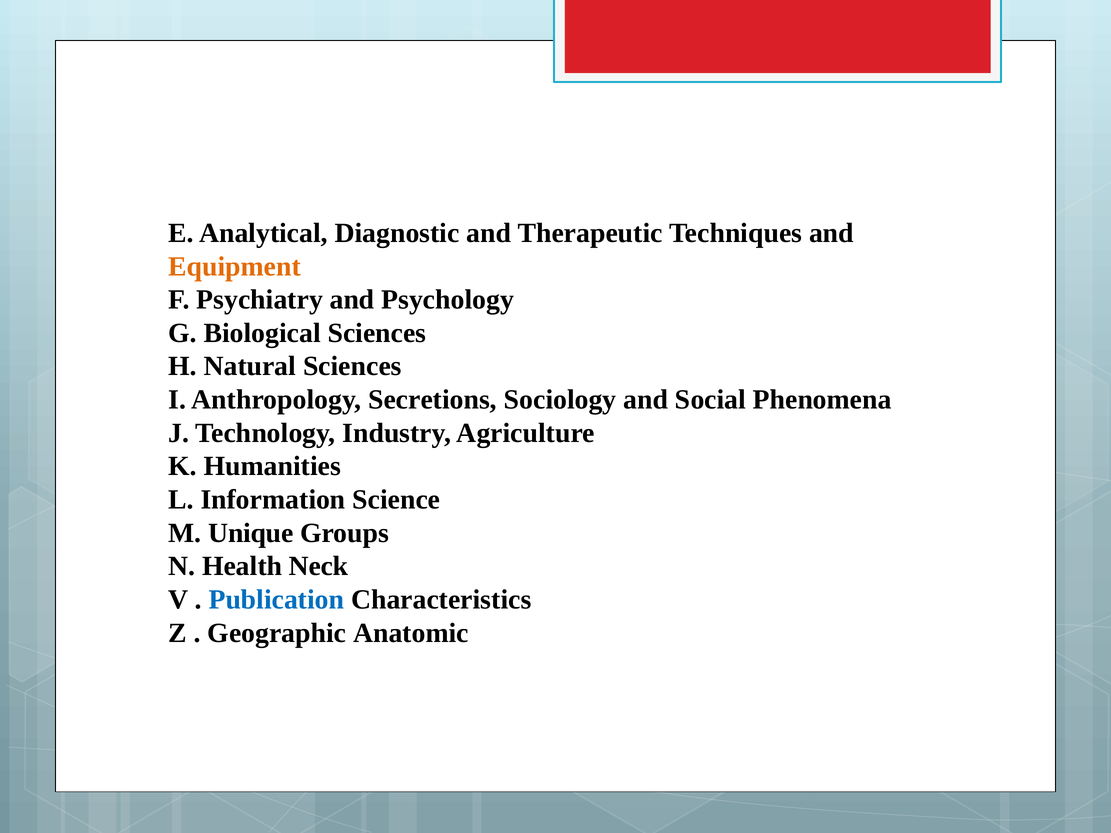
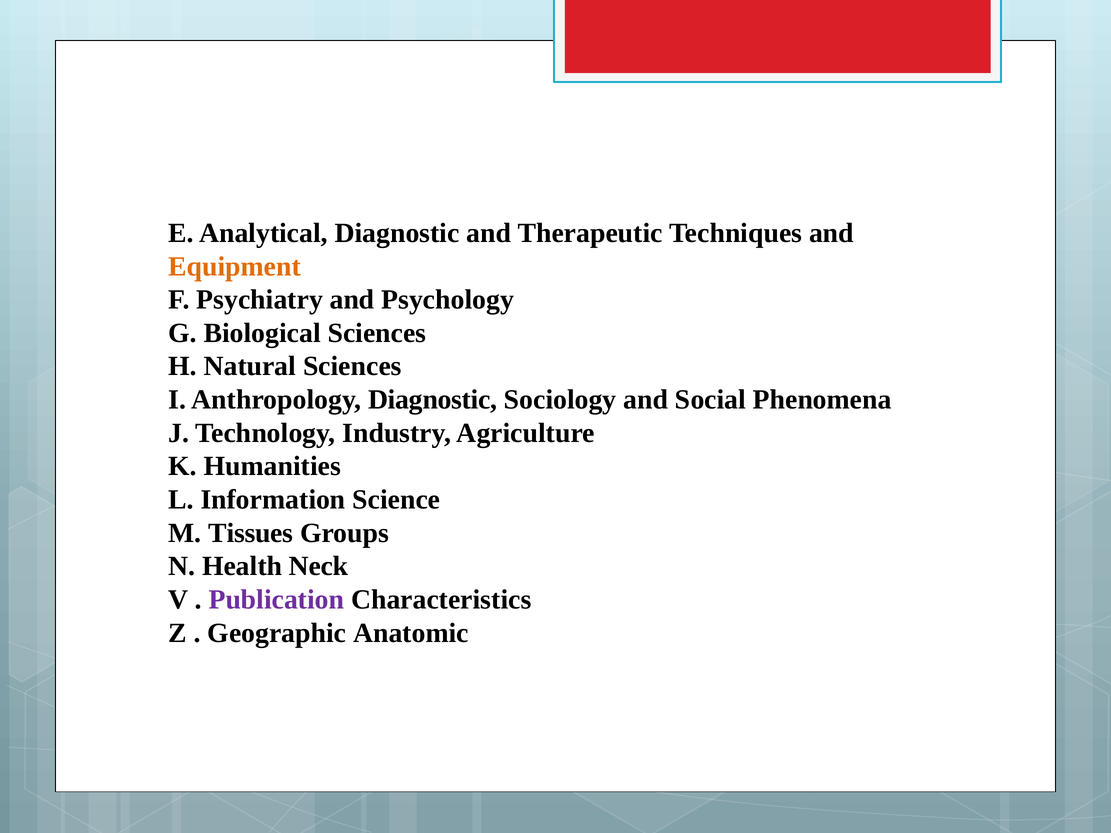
Anthropology Secretions: Secretions -> Diagnostic
Unique: Unique -> Tissues
Publication colour: blue -> purple
